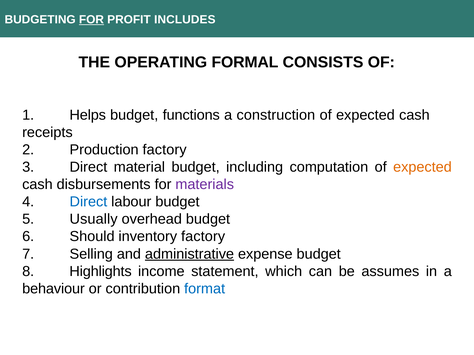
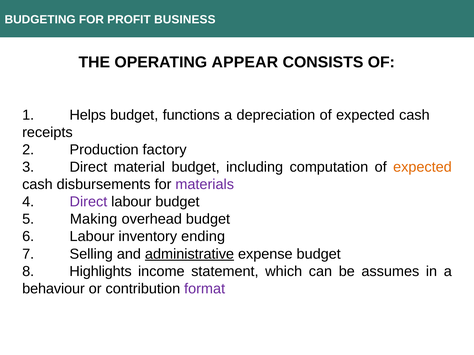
FOR at (91, 19) underline: present -> none
INCLUDES: INCLUDES -> BUSINESS
FORMAL: FORMAL -> APPEAR
construction: construction -> depreciation
Direct at (88, 202) colour: blue -> purple
Usually: Usually -> Making
6 Should: Should -> Labour
inventory factory: factory -> ending
format colour: blue -> purple
